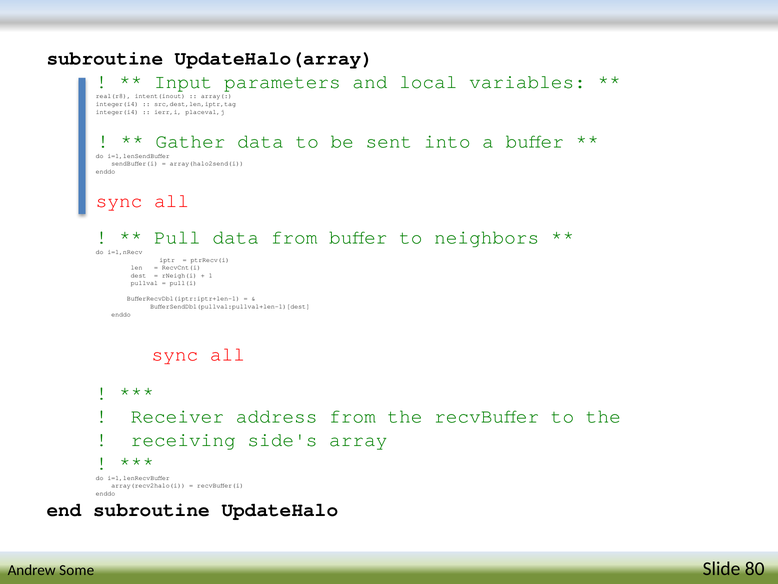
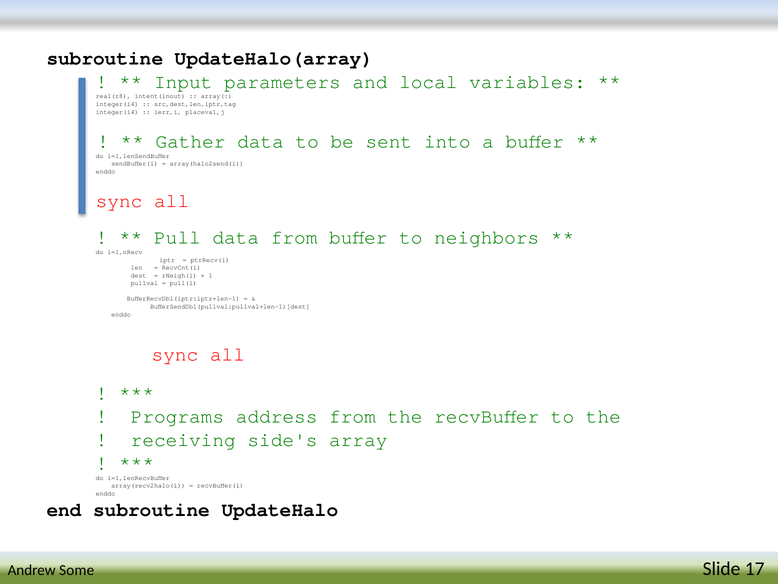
Receiver: Receiver -> Programs
80: 80 -> 17
